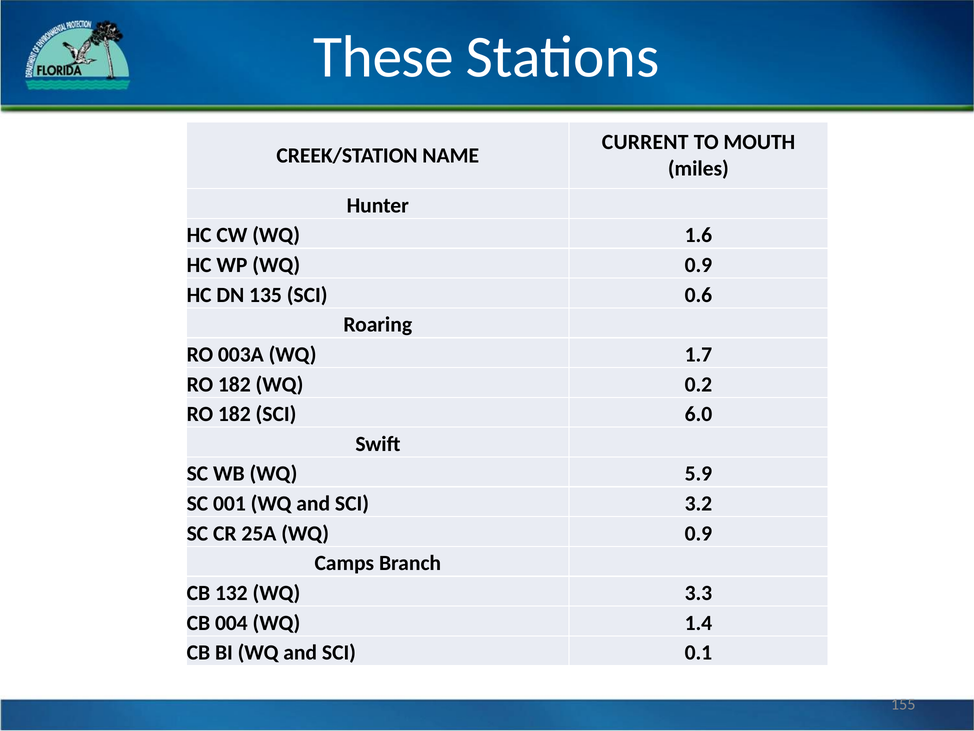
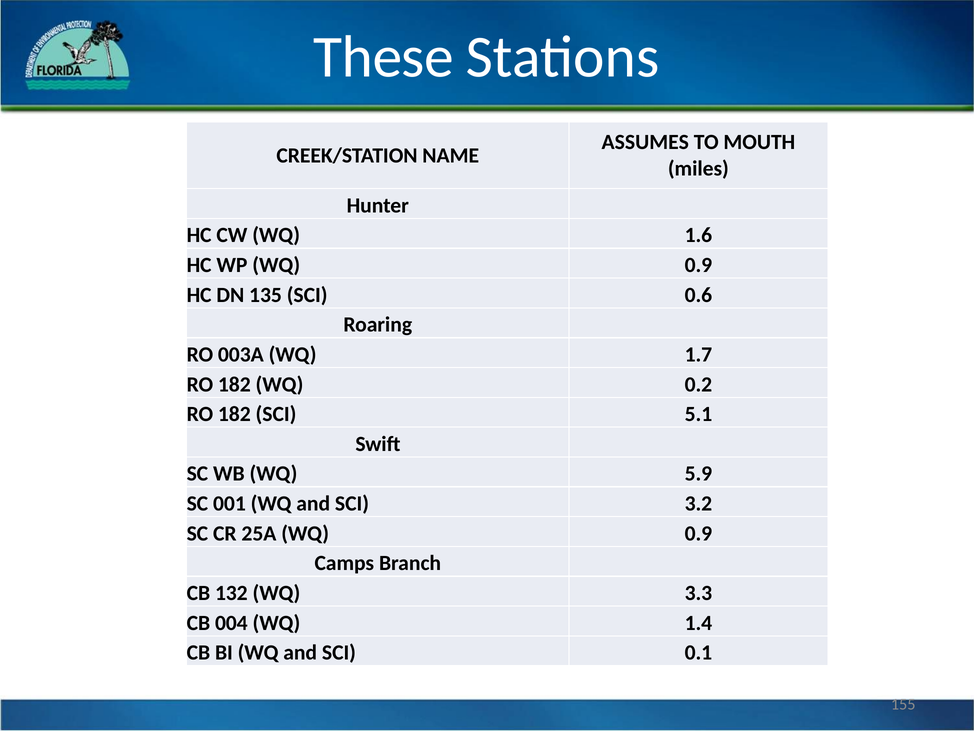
CURRENT: CURRENT -> ASSUMES
6.0: 6.0 -> 5.1
